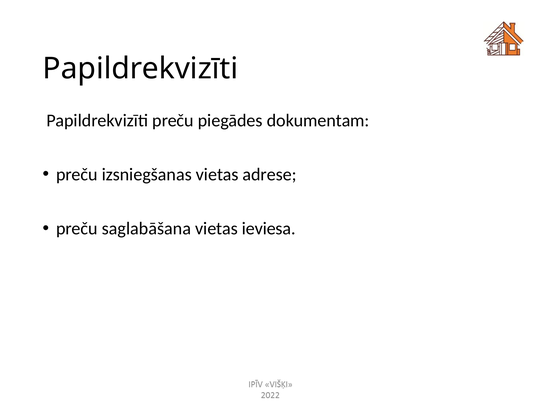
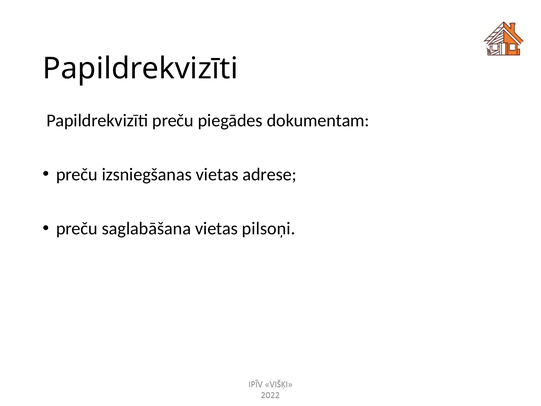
ieviesa: ieviesa -> pilsoņi
